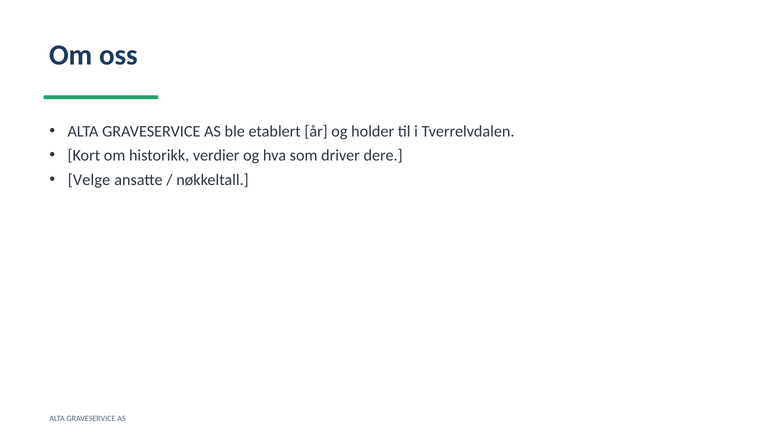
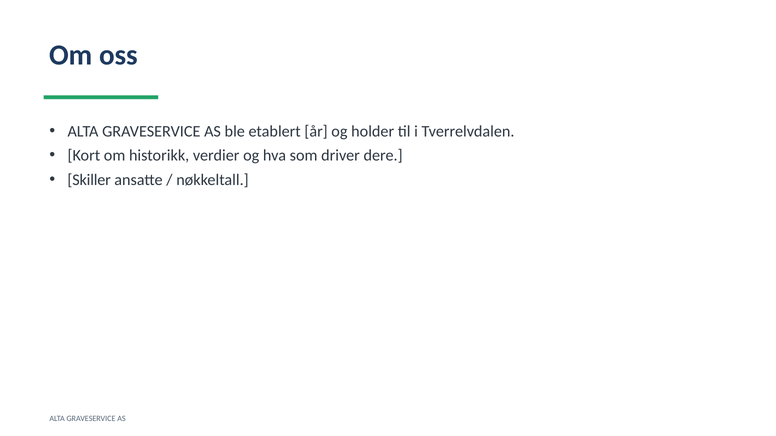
Velge: Velge -> Skiller
